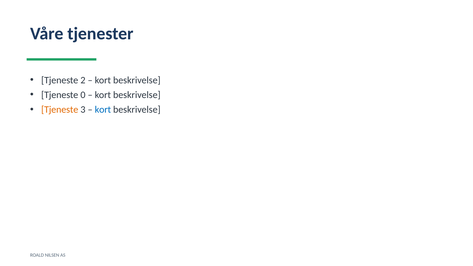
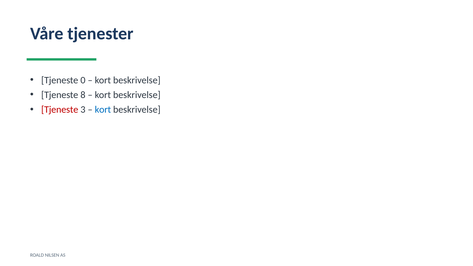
2: 2 -> 0
0: 0 -> 8
Tjeneste at (60, 110) colour: orange -> red
